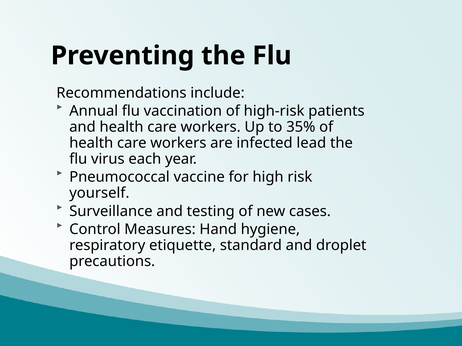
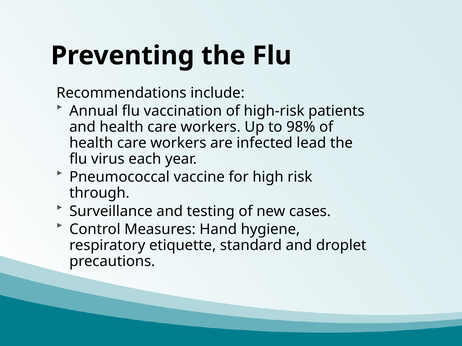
35%: 35% -> 98%
yourself: yourself -> through
